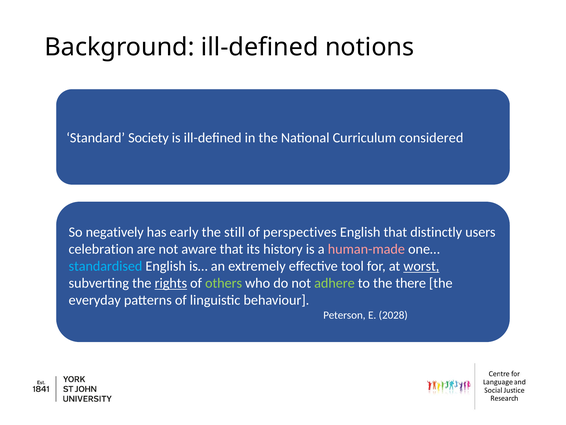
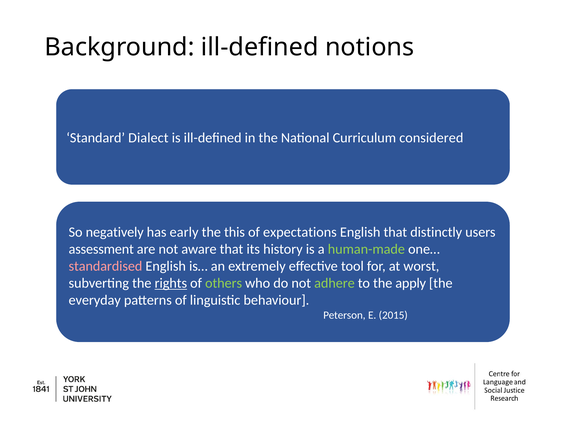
Society: Society -> Dialect
still: still -> this
perspectives: perspectives -> expectations
celebration: celebration -> assessment
human-made colour: pink -> light green
standardised colour: light blue -> pink
worst underline: present -> none
there: there -> apply
2028: 2028 -> 2015
